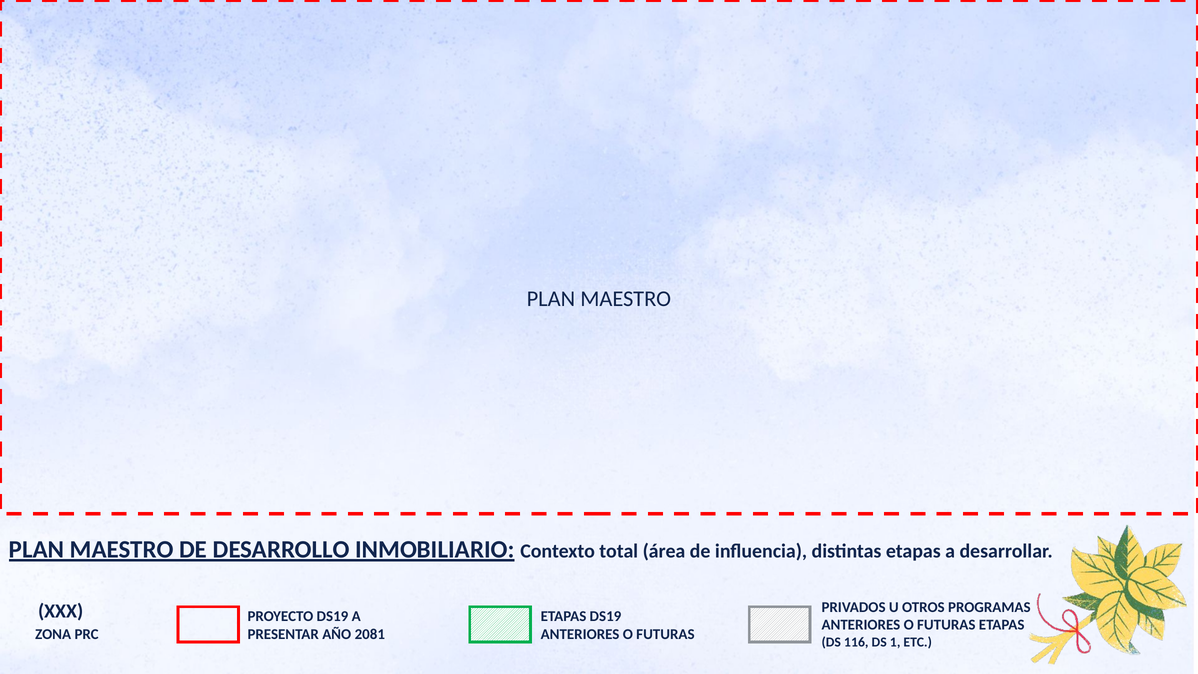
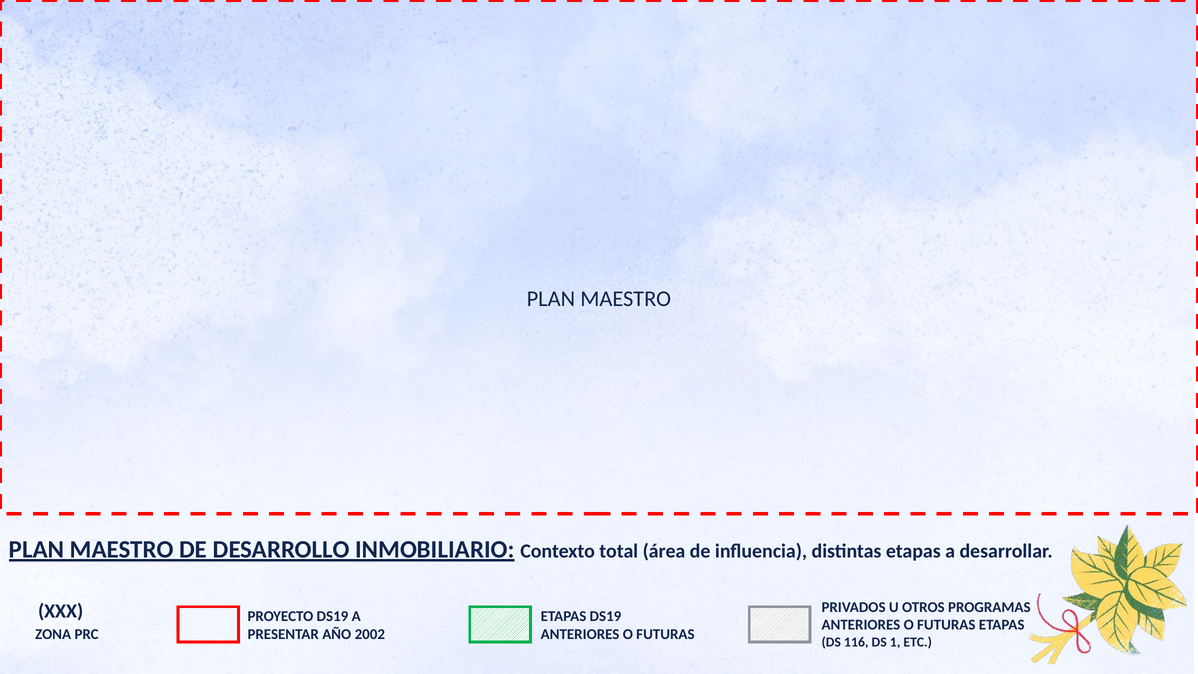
2081: 2081 -> 2002
